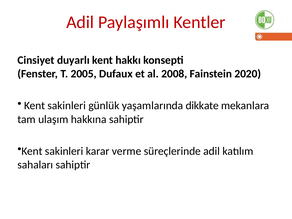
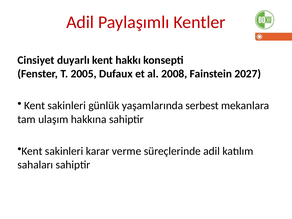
2020: 2020 -> 2027
dikkate: dikkate -> serbest
